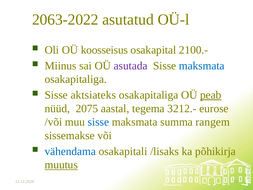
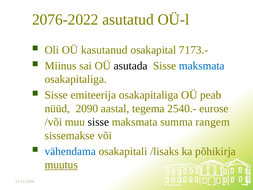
2063-2022: 2063-2022 -> 2076-2022
koosseisus: koosseisus -> kasutanud
2100.-: 2100.- -> 7173.-
asutada colour: purple -> black
aktsiateks: aktsiateks -> emiteerija
peab underline: present -> none
2075: 2075 -> 2090
3212.-: 3212.- -> 2540.-
sisse at (98, 122) colour: blue -> black
